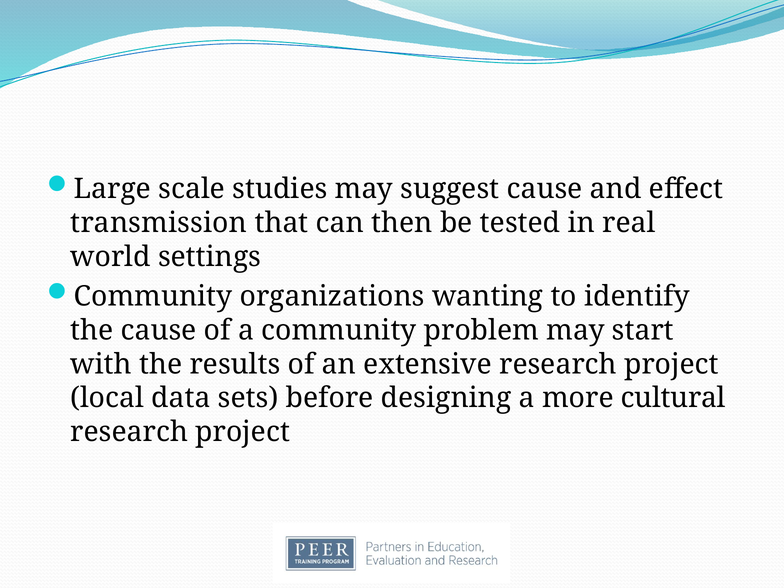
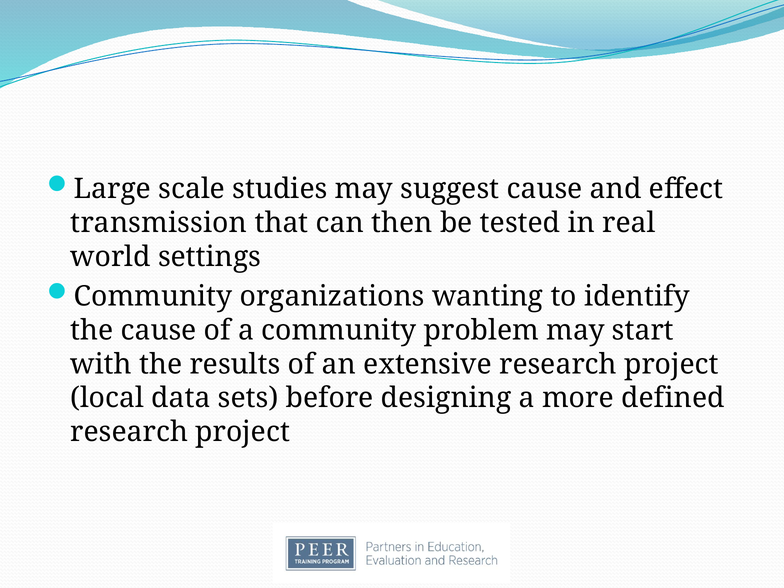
cultural: cultural -> defined
